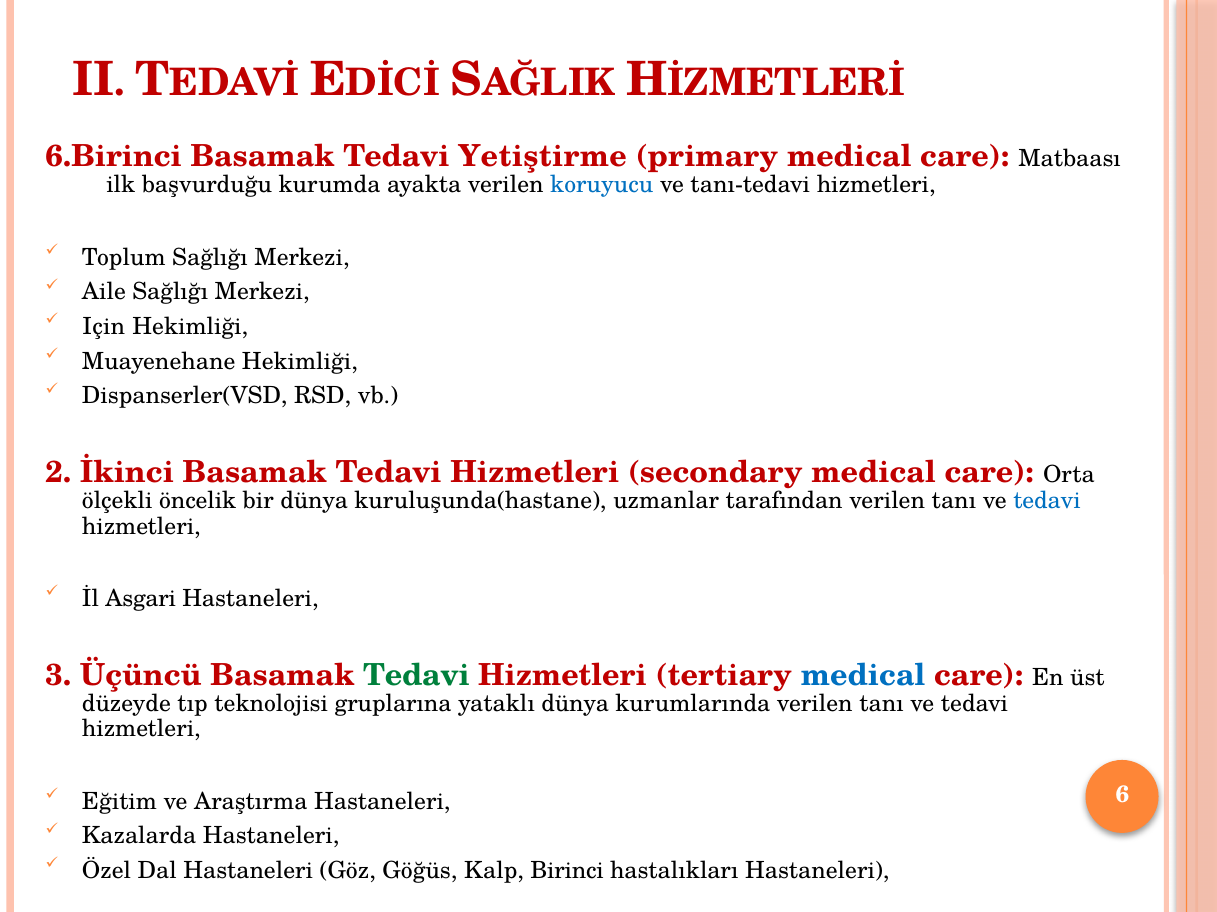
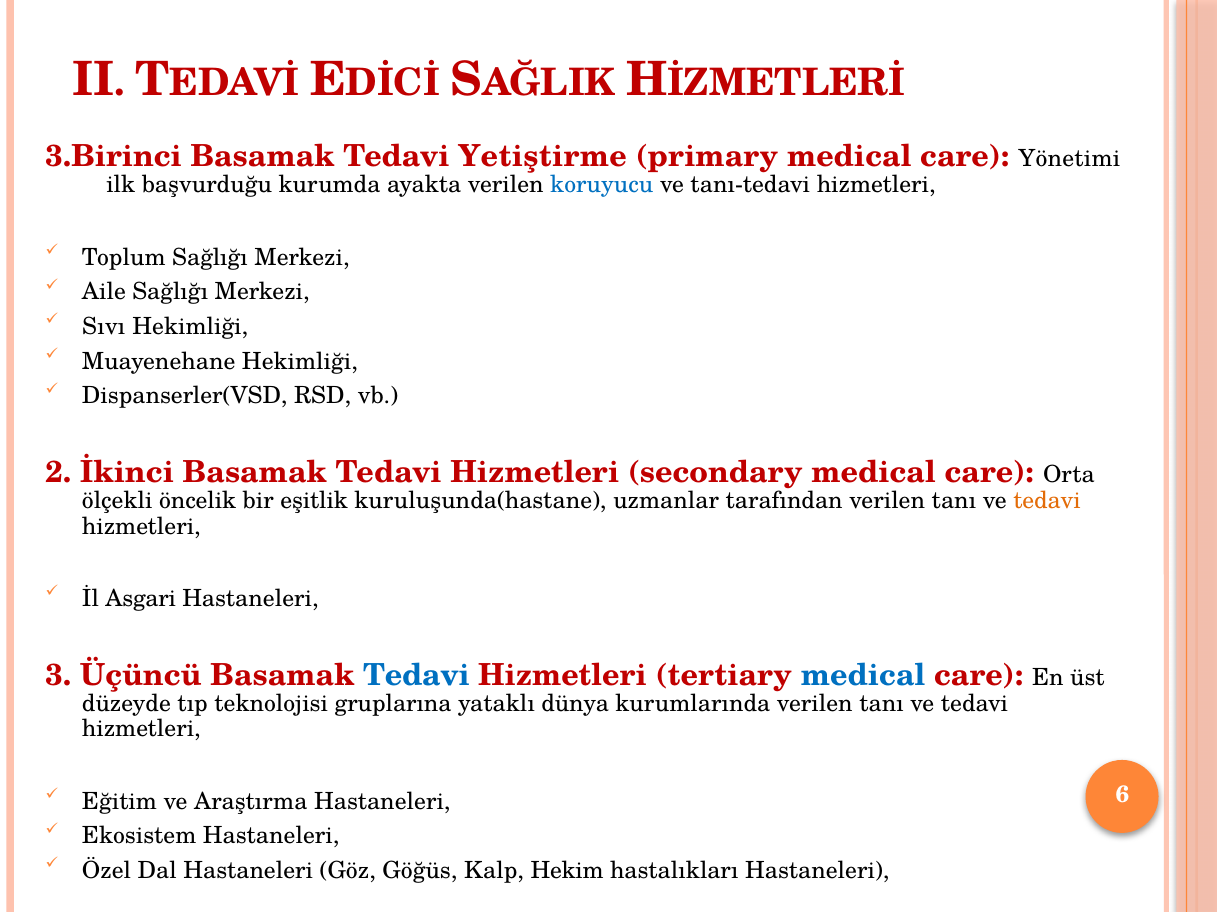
6.Birinci: 6.Birinci -> 3.Birinci
Matbaası: Matbaası -> Yönetimi
Için: Için -> Sıvı
bir dünya: dünya -> eşitlik
tedavi at (1047, 501) colour: blue -> orange
Tedavi at (417, 676) colour: green -> blue
Kazalarda: Kazalarda -> Ekosistem
Birinci: Birinci -> Hekim
